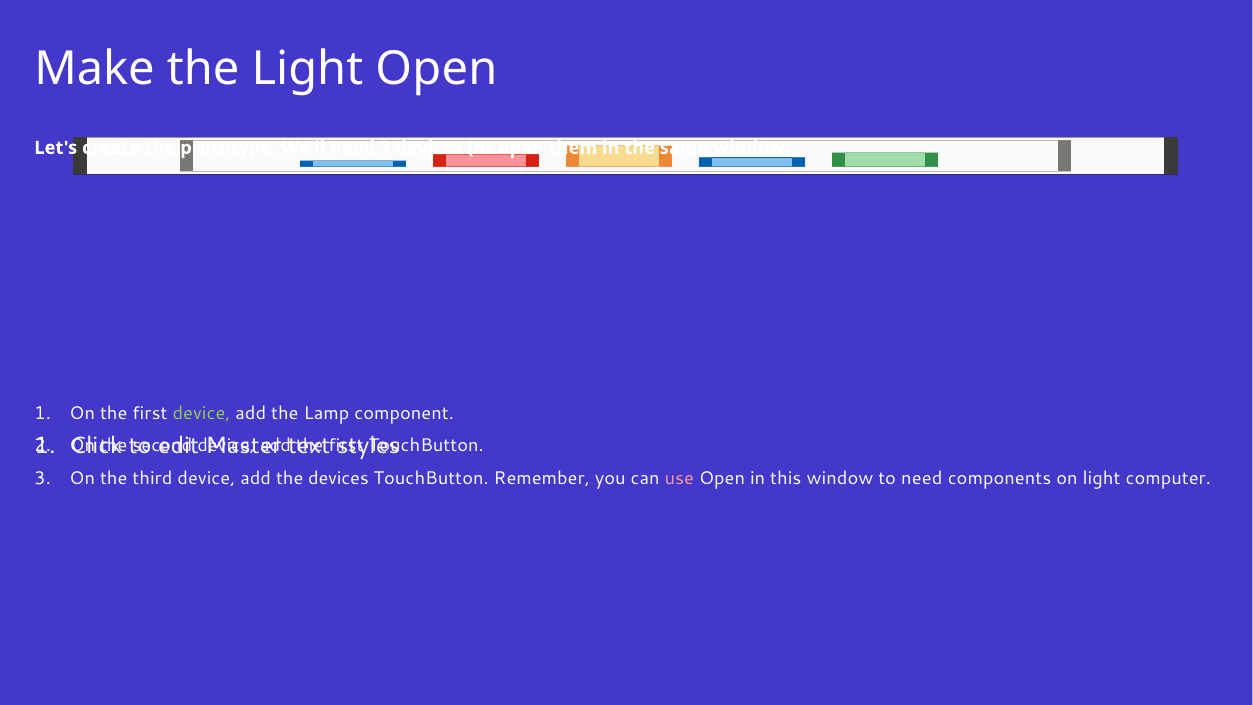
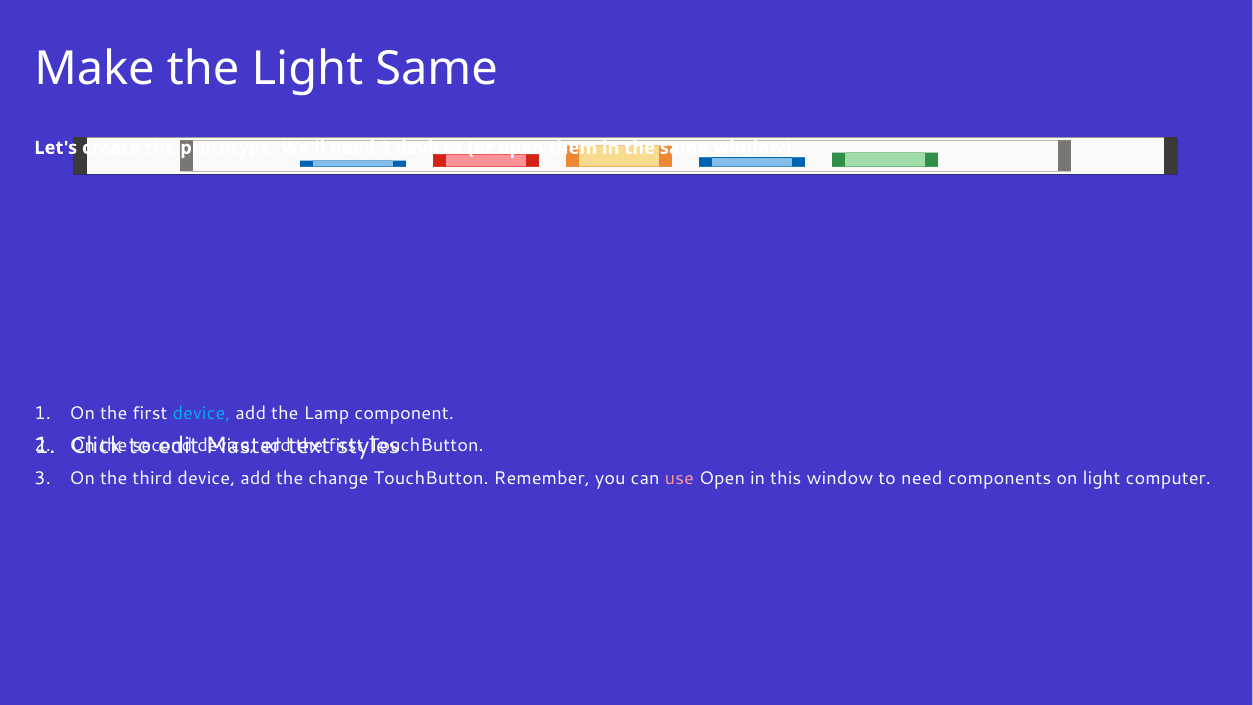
Light Open: Open -> Same
device at (202, 413) colour: light green -> light blue
the devices: devices -> change
